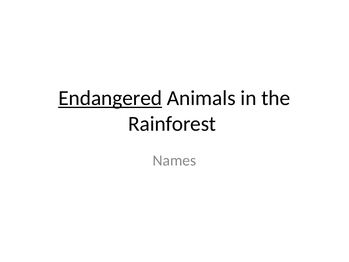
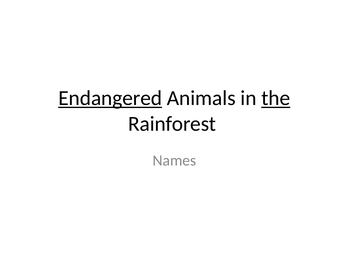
the underline: none -> present
